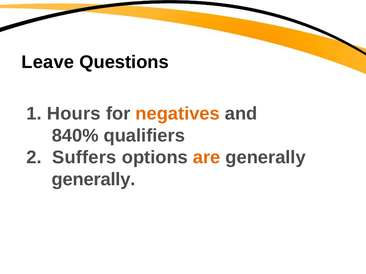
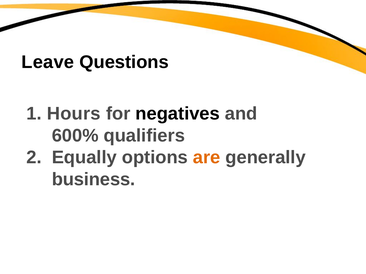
negatives colour: orange -> black
840%: 840% -> 600%
Suffers: Suffers -> Equally
generally at (94, 180): generally -> business
